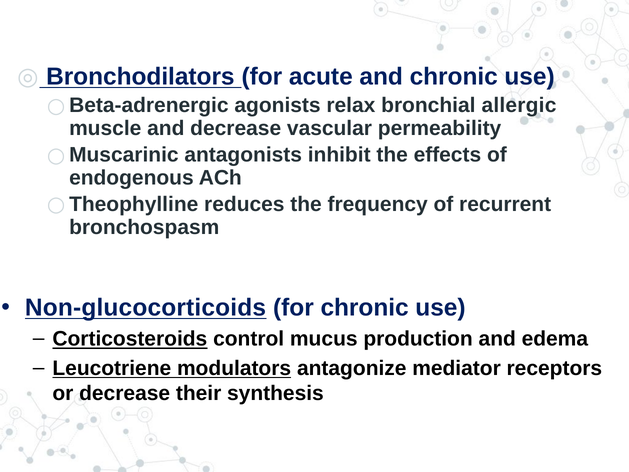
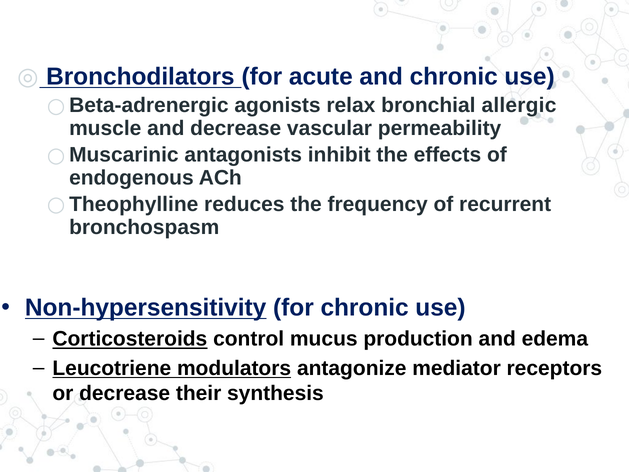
Non-glucocorticoids: Non-glucocorticoids -> Non-hypersensitivity
